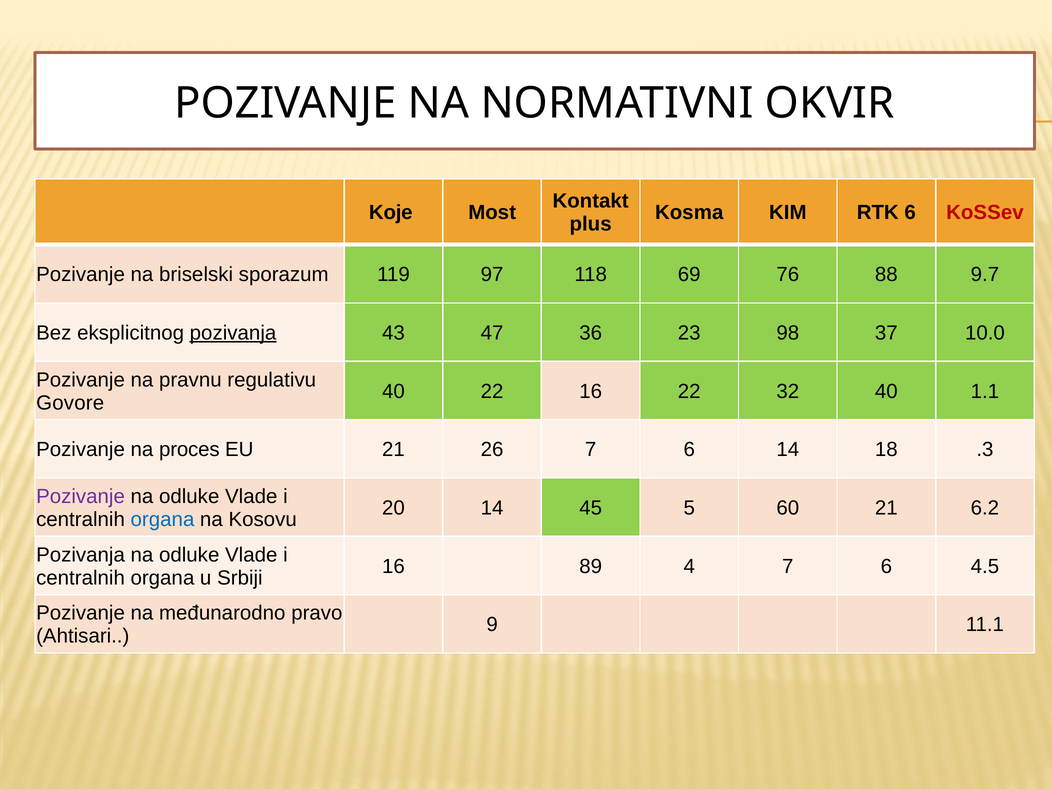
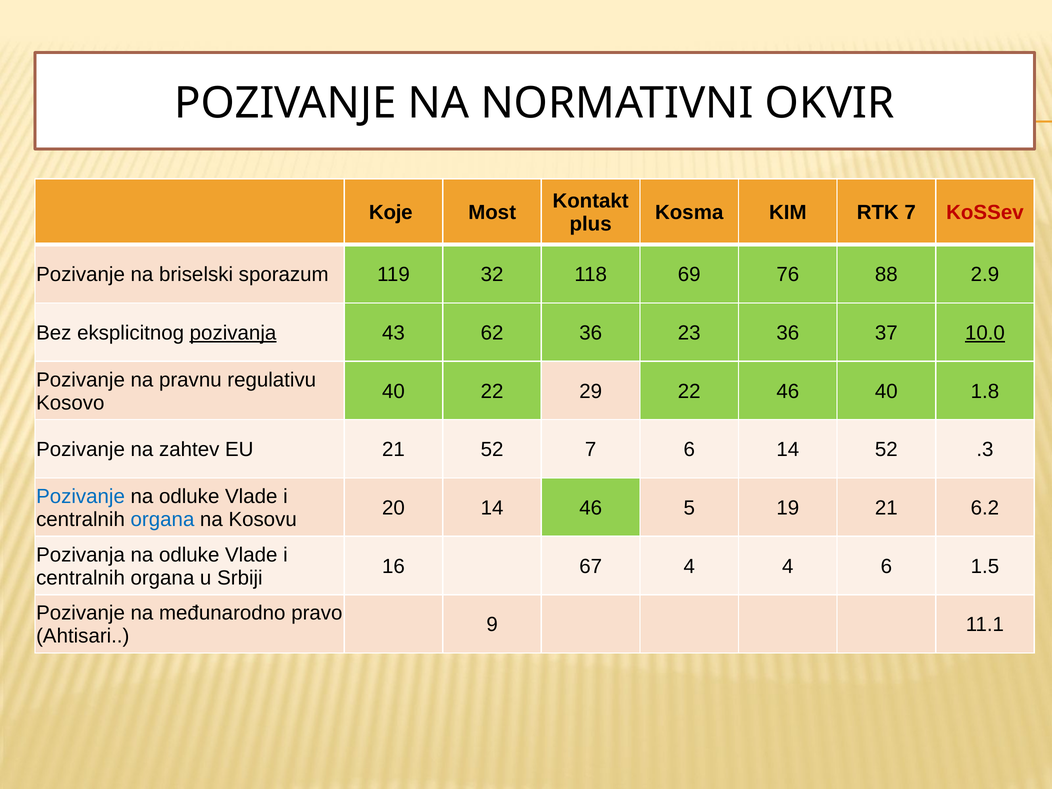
RTK 6: 6 -> 7
97: 97 -> 32
9.7: 9.7 -> 2.9
47: 47 -> 62
23 98: 98 -> 36
10.0 underline: none -> present
22 16: 16 -> 29
22 32: 32 -> 46
1.1: 1.1 -> 1.8
Govore: Govore -> Kosovo
proces: proces -> zahtev
21 26: 26 -> 52
14 18: 18 -> 52
Pozivanje at (81, 497) colour: purple -> blue
14 45: 45 -> 46
60: 60 -> 19
89: 89 -> 67
4 7: 7 -> 4
4.5: 4.5 -> 1.5
